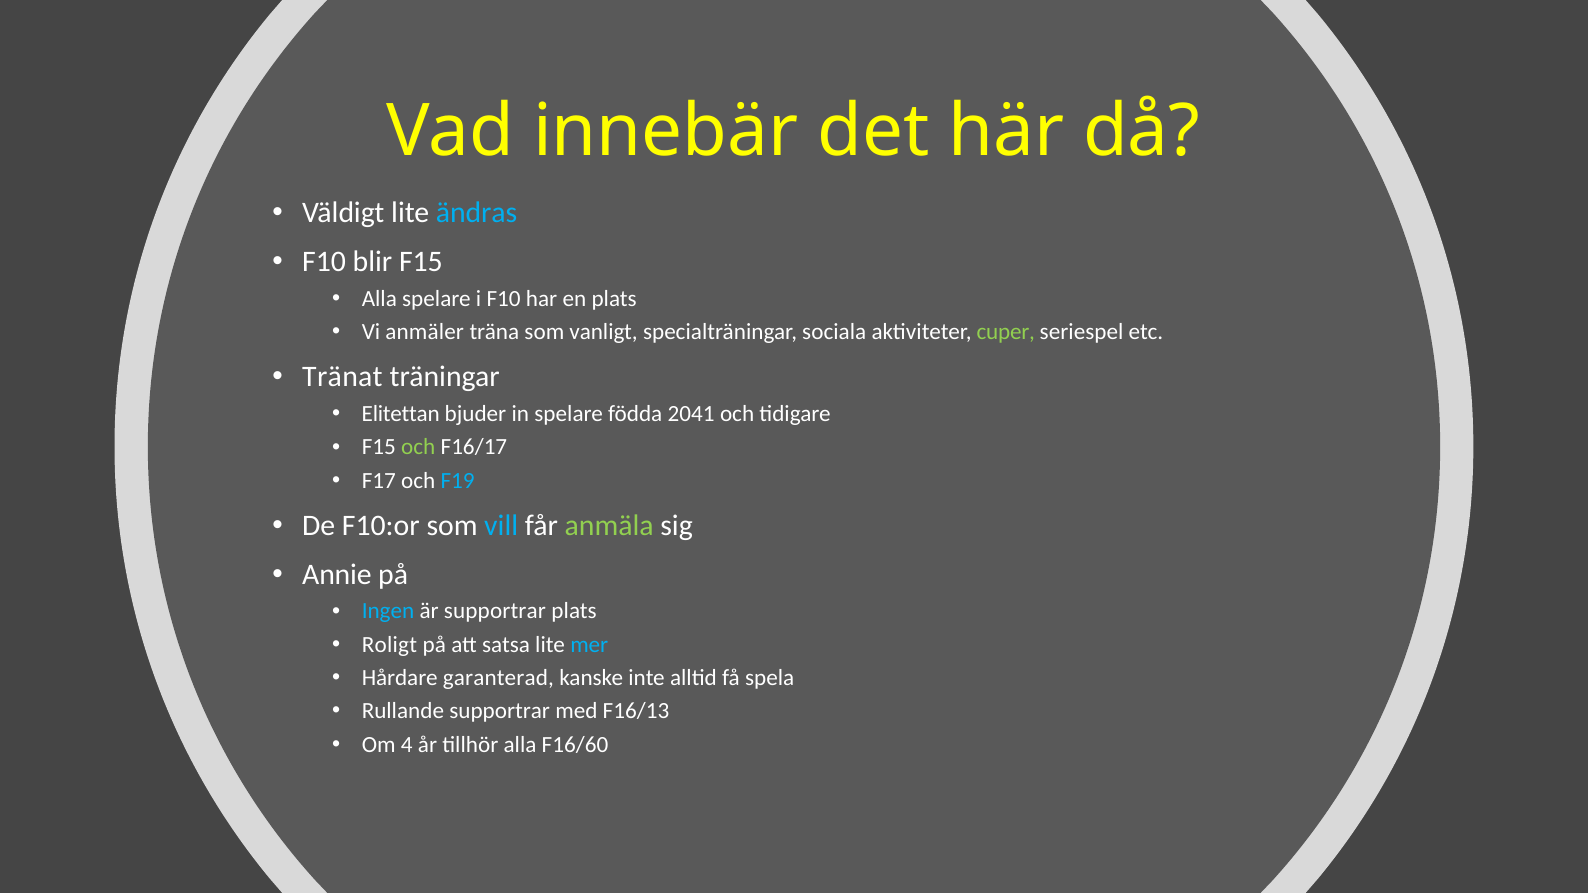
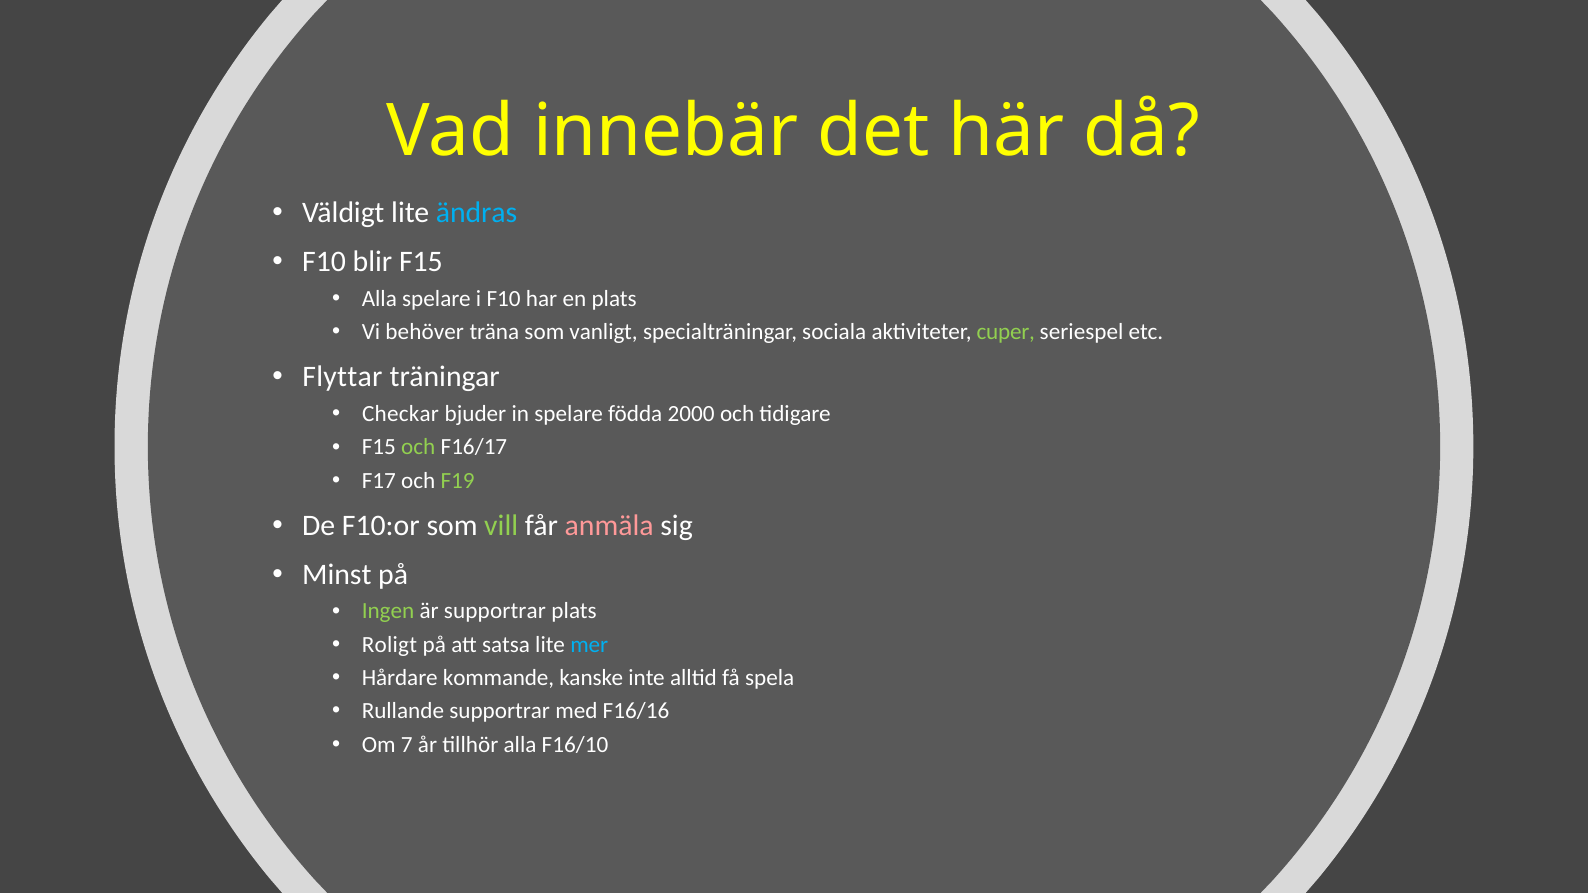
anmäler: anmäler -> behöver
Tränat: Tränat -> Flyttar
Elitettan: Elitettan -> Checkar
2041: 2041 -> 2000
F19 colour: light blue -> light green
vill colour: light blue -> light green
anmäla colour: light green -> pink
Annie: Annie -> Minst
Ingen colour: light blue -> light green
garanterad: garanterad -> kommande
F16/13: F16/13 -> F16/16
4: 4 -> 7
F16/60: F16/60 -> F16/10
